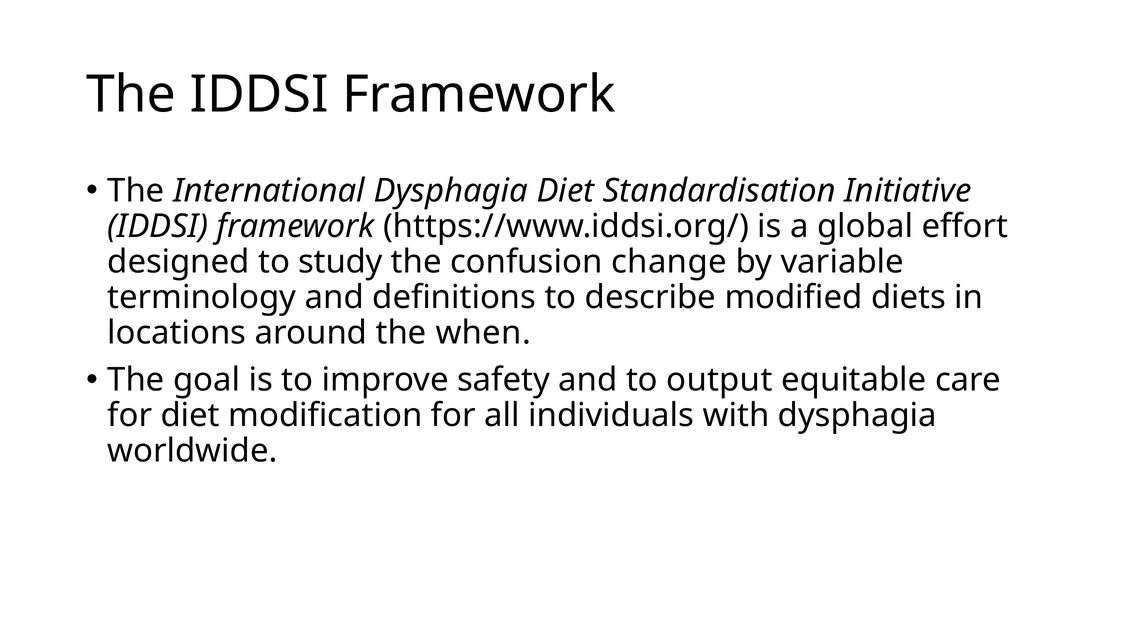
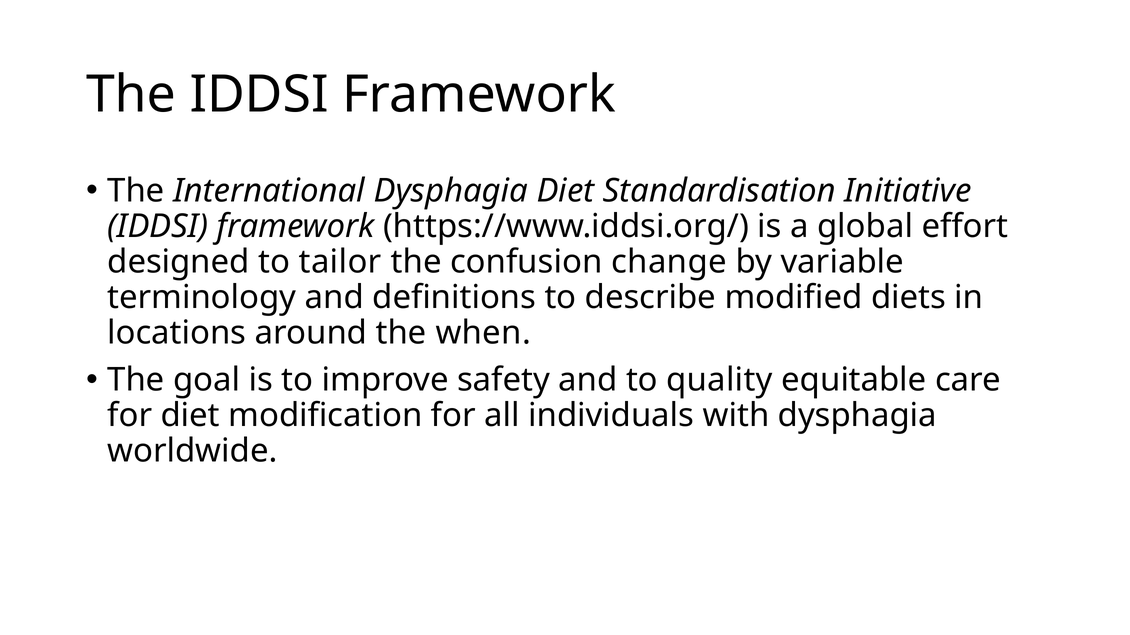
study: study -> tailor
output: output -> quality
